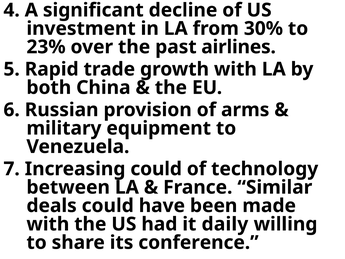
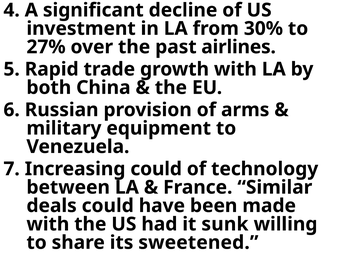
23%: 23% -> 27%
daily: daily -> sunk
conference: conference -> sweetened
